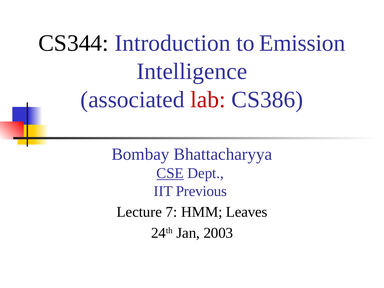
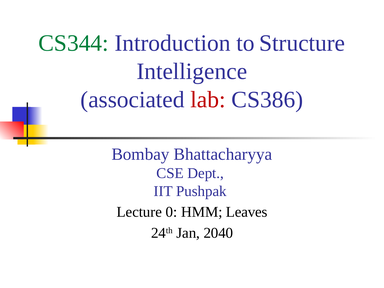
CS344 colour: black -> green
Emission: Emission -> Structure
CSE underline: present -> none
Previous: Previous -> Pushpak
7: 7 -> 0
2003: 2003 -> 2040
